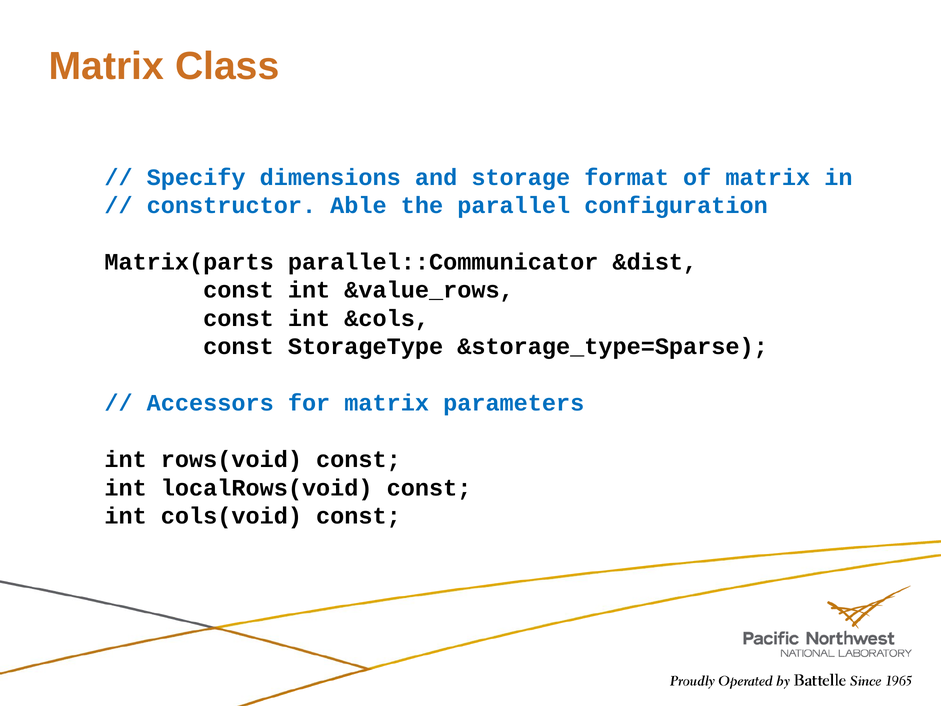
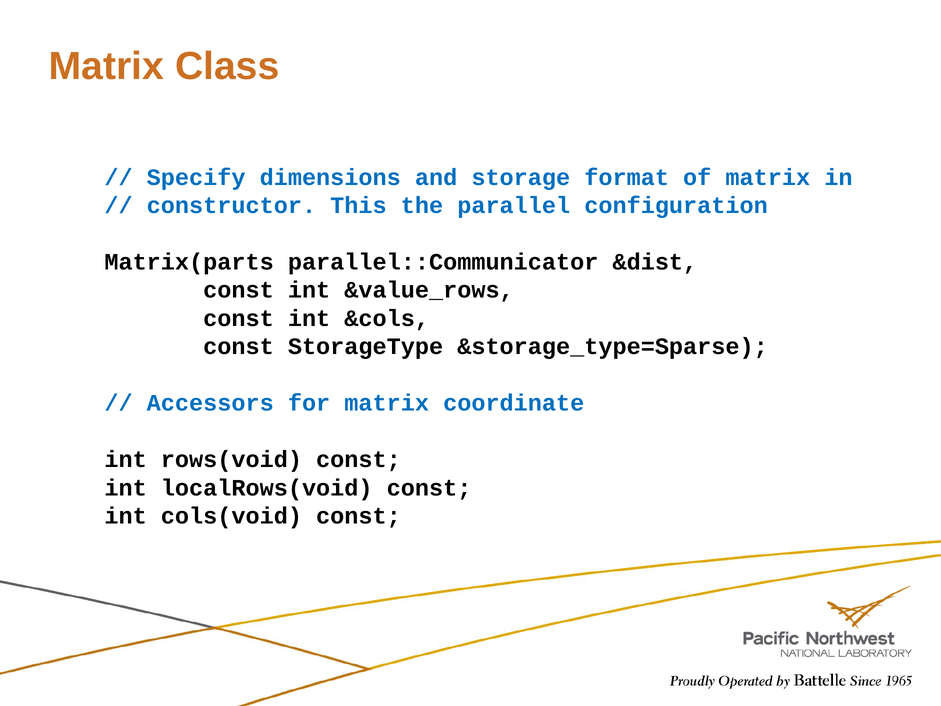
Able: Able -> This
parameters: parameters -> coordinate
